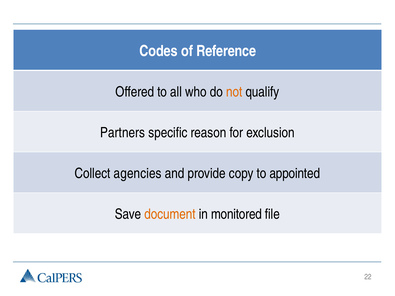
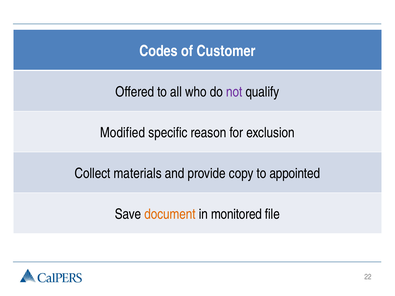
Reference: Reference -> Customer
not colour: orange -> purple
Partners: Partners -> Modified
agencies: agencies -> materials
